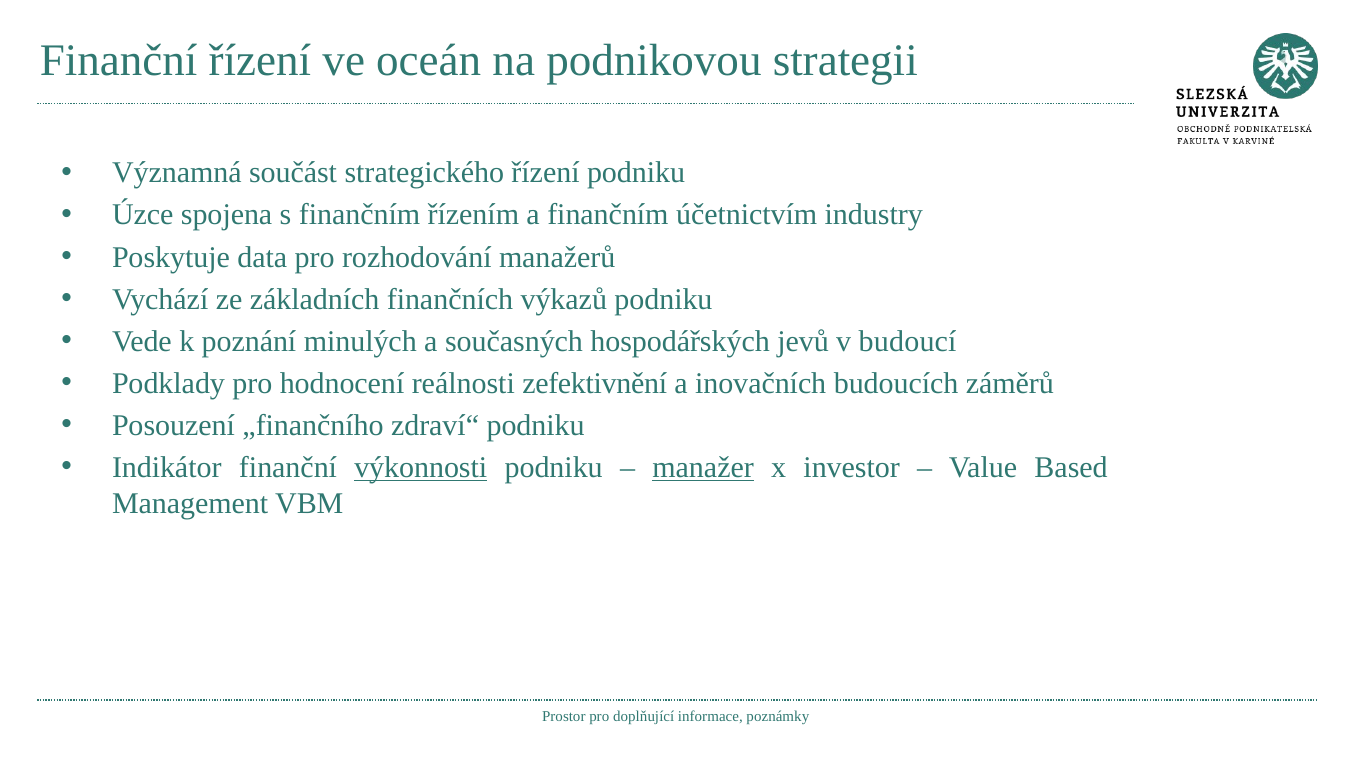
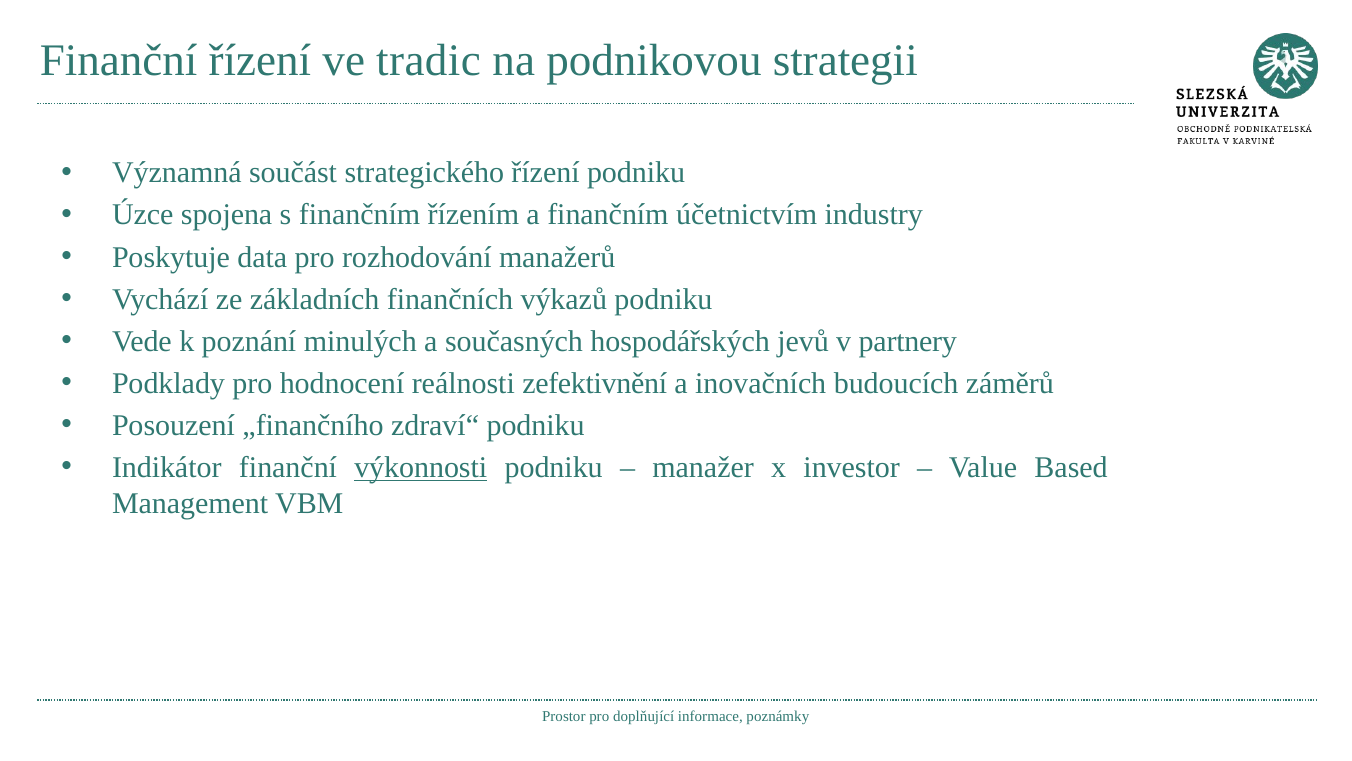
oceán: oceán -> tradic
budoucí: budoucí -> partnery
manažer underline: present -> none
